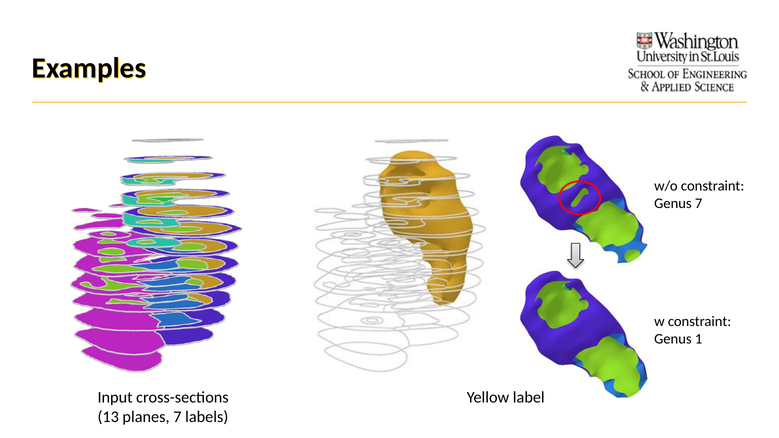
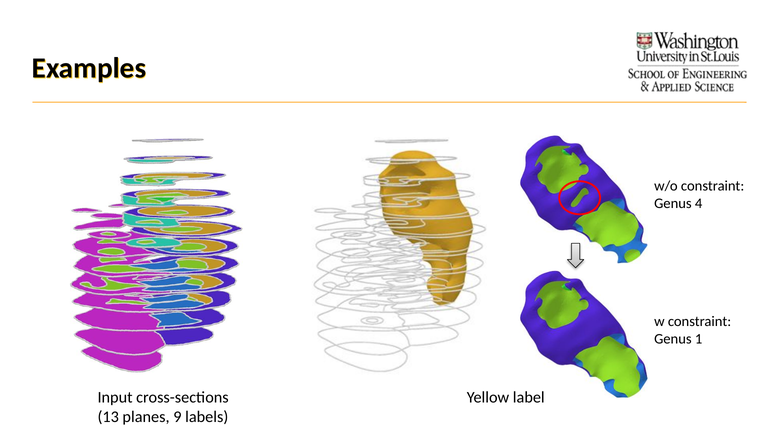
Genus 7: 7 -> 4
planes 7: 7 -> 9
